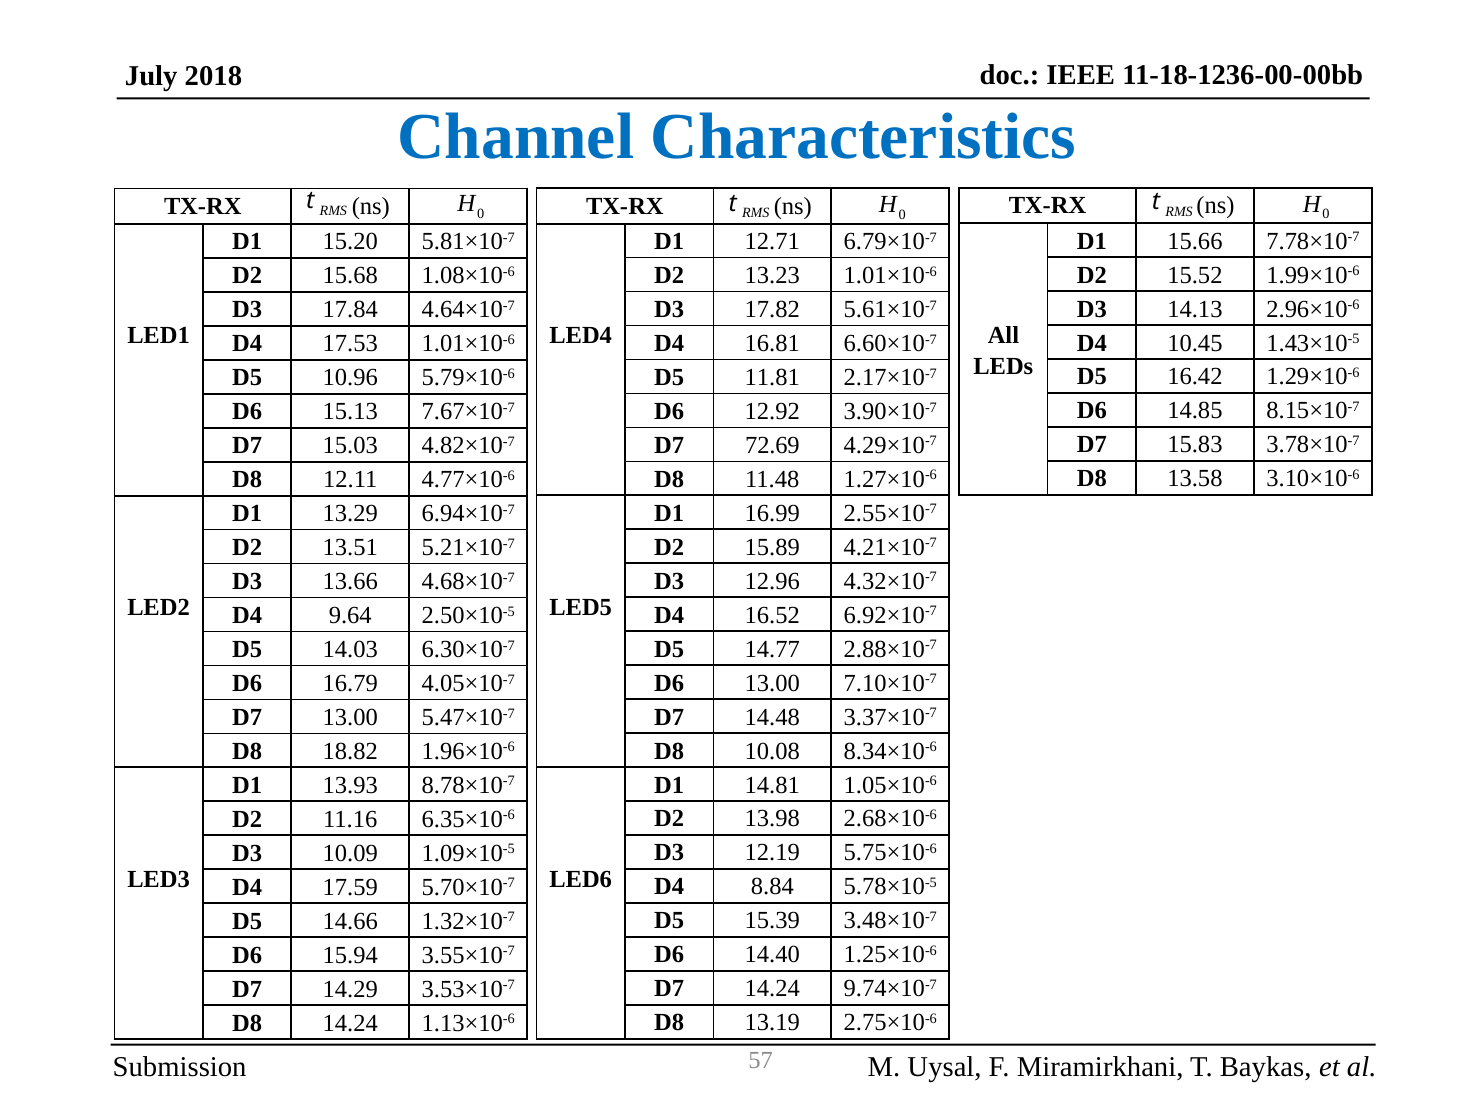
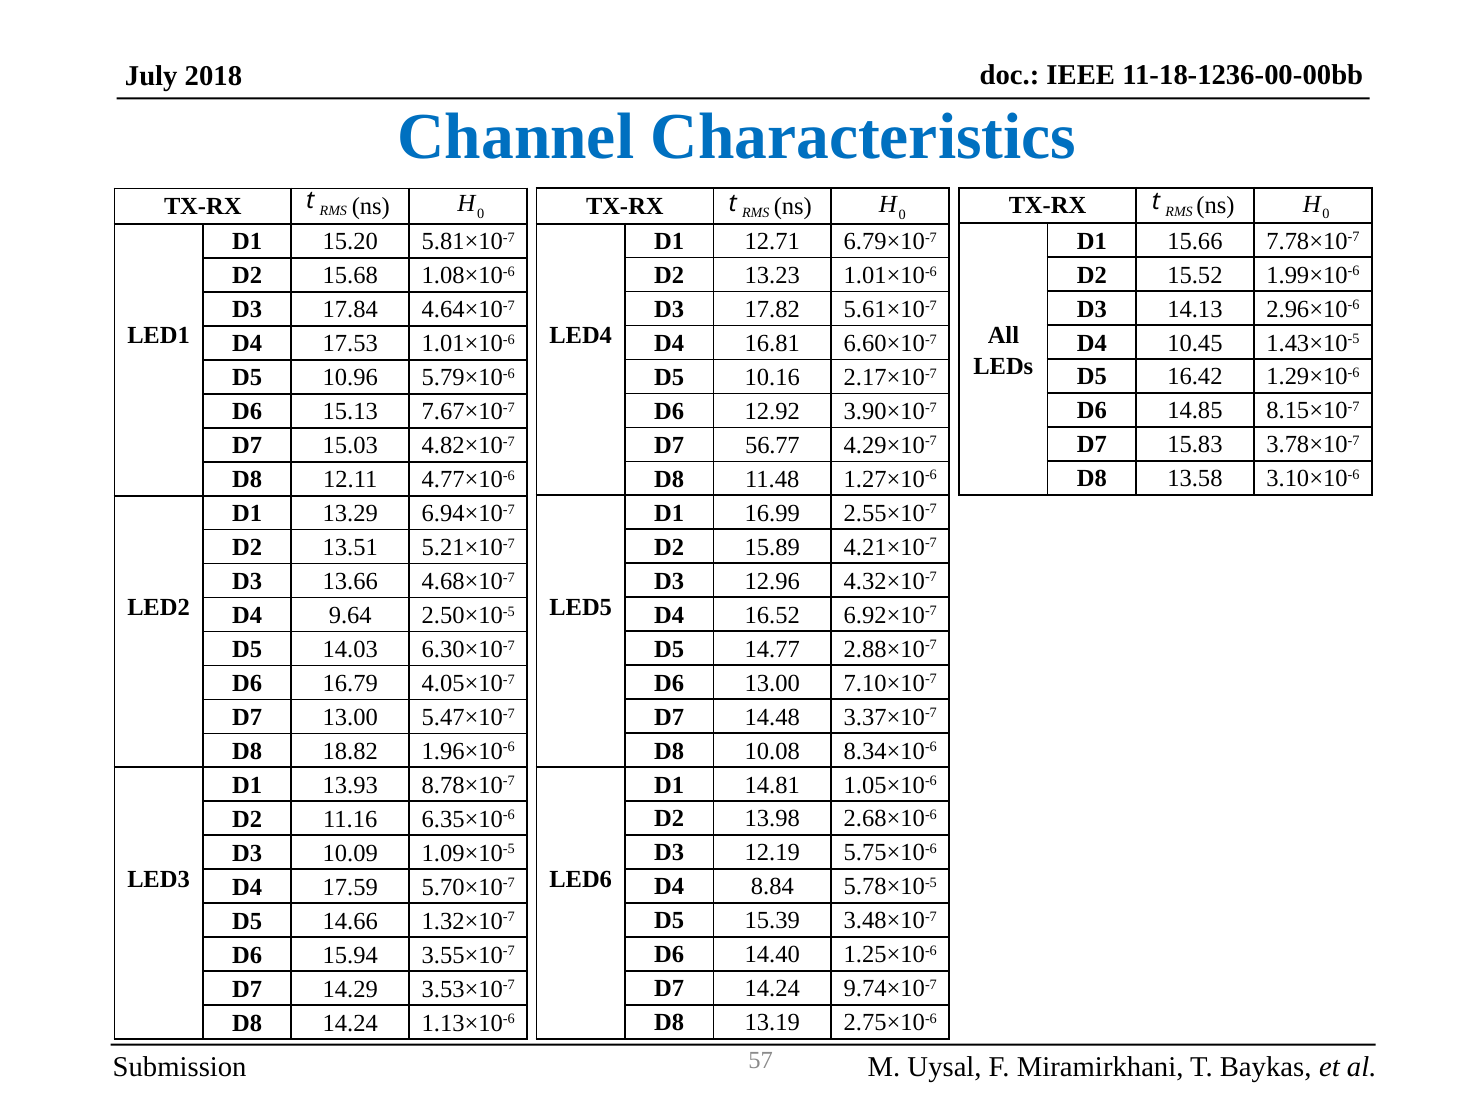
11.81: 11.81 -> 10.16
72.69: 72.69 -> 56.77
